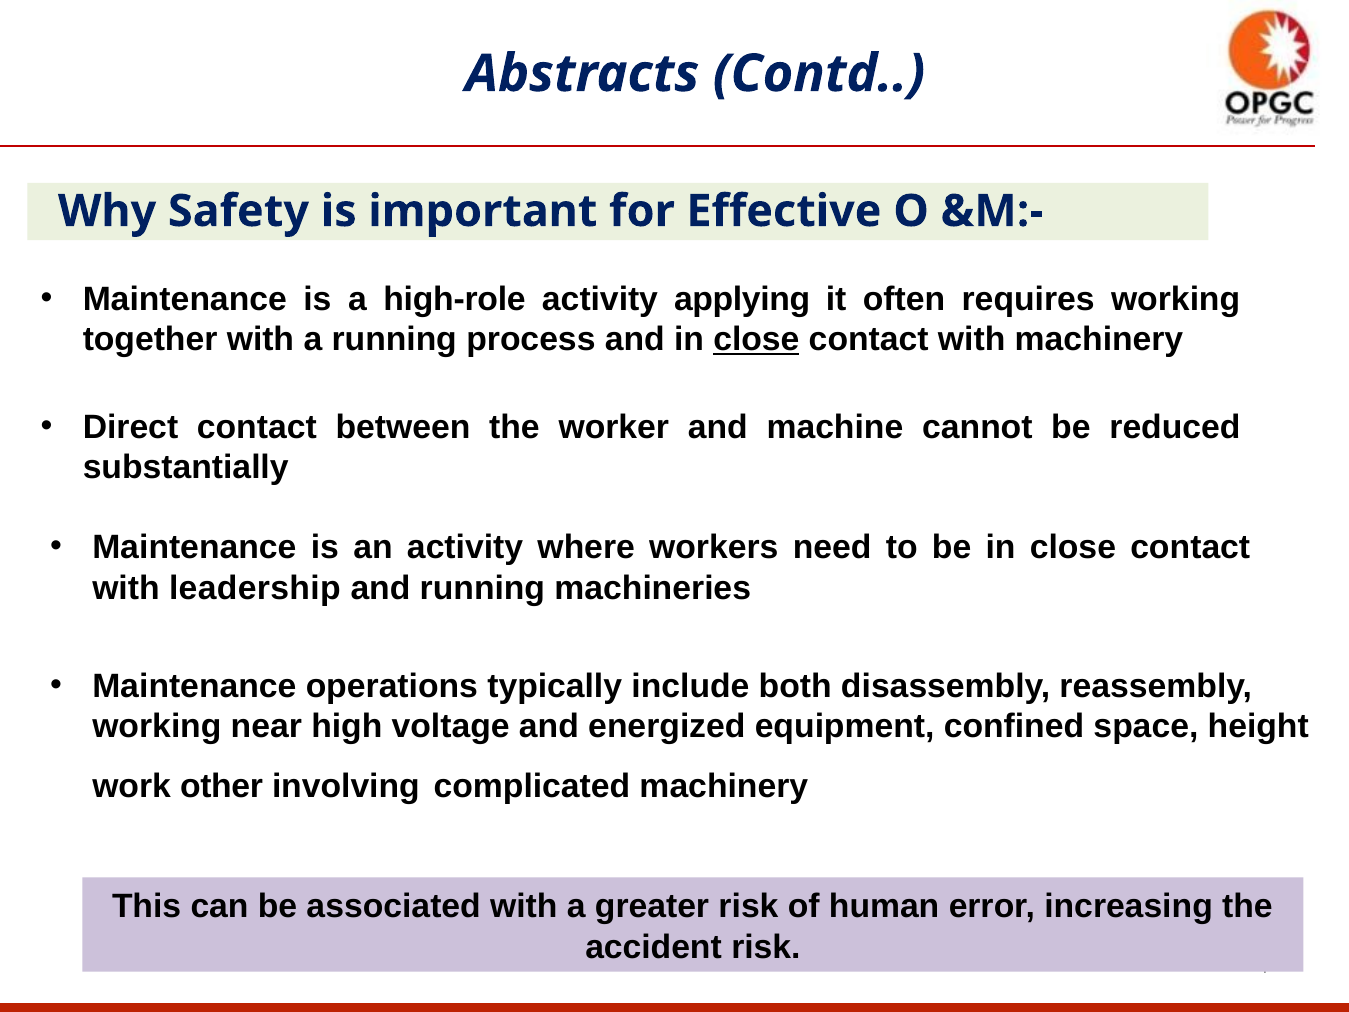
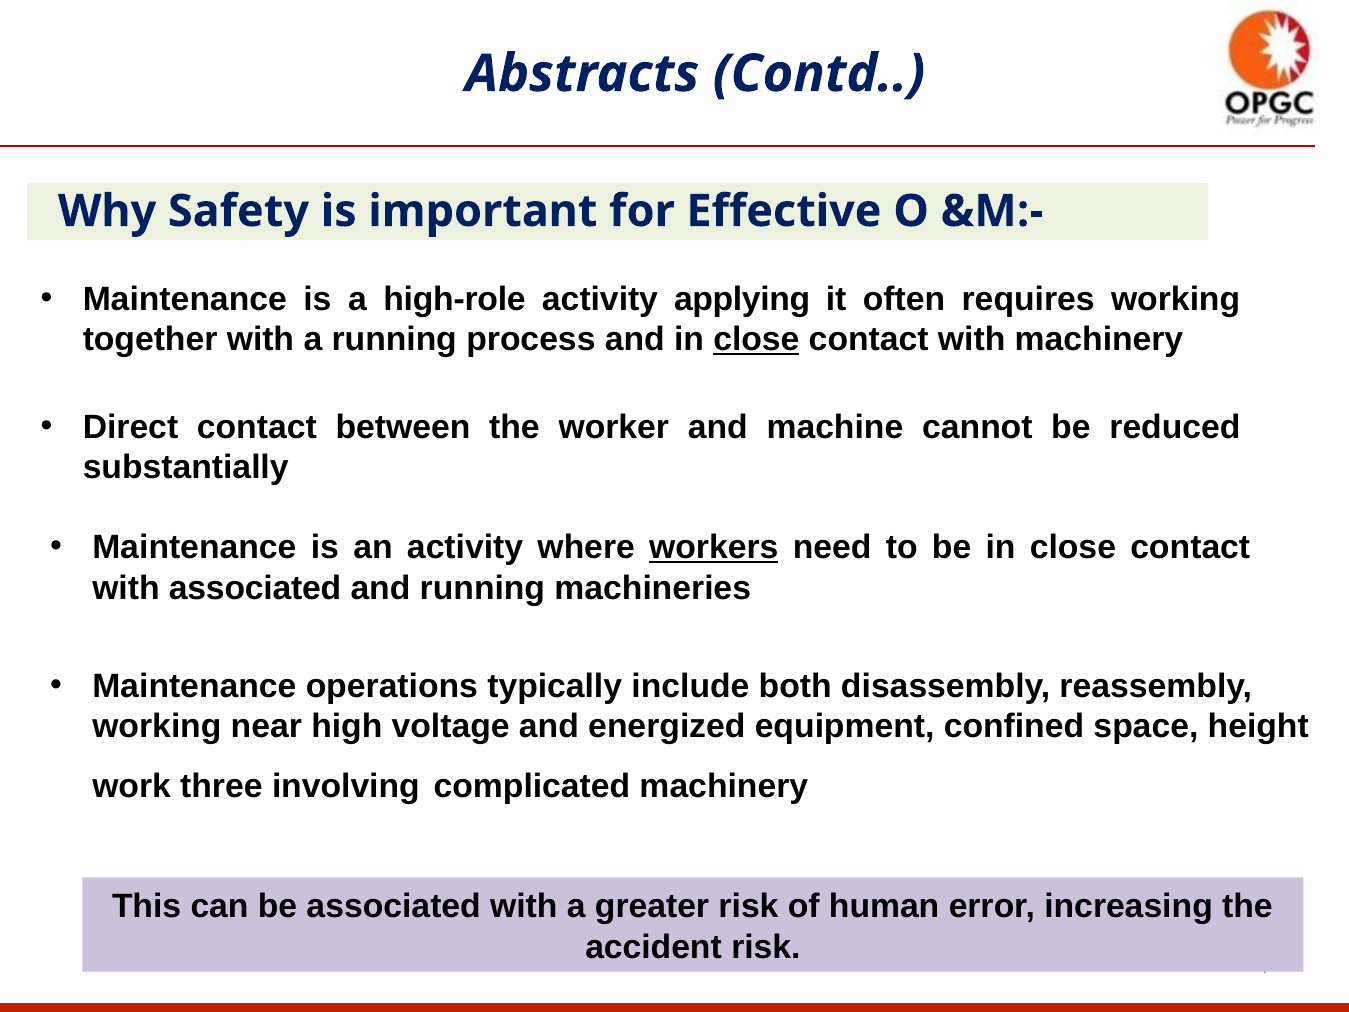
workers underline: none -> present
with leadership: leadership -> associated
other: other -> three
